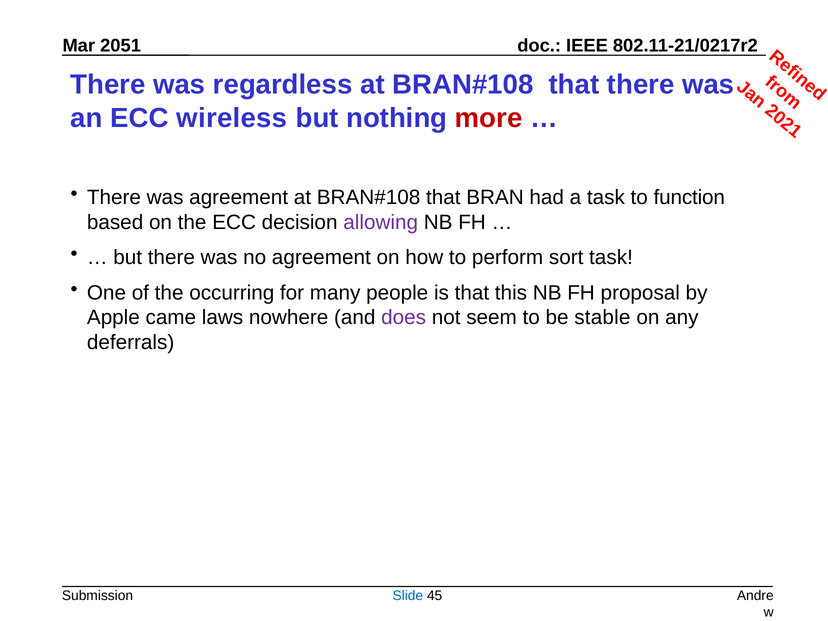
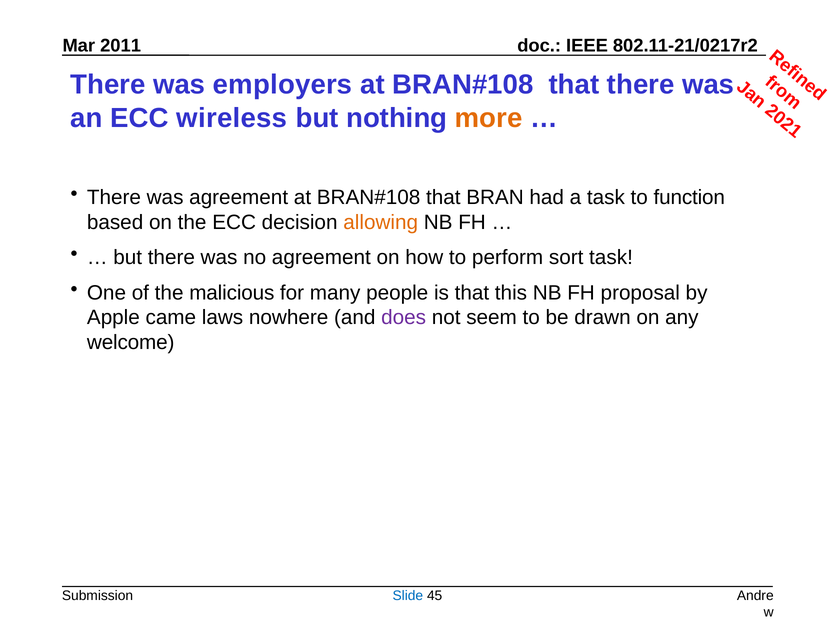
2051: 2051 -> 2011
regardless: regardless -> employers
more colour: red -> orange
allowing colour: purple -> orange
occurring: occurring -> malicious
stable: stable -> drawn
deferrals: deferrals -> welcome
